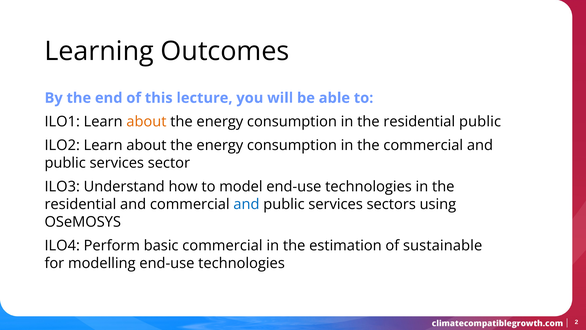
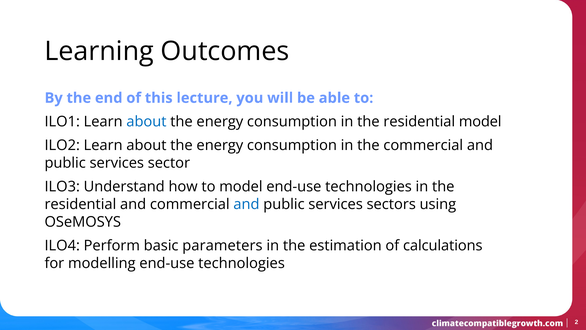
about at (146, 122) colour: orange -> blue
residential public: public -> model
basic commercial: commercial -> parameters
sustainable: sustainable -> calculations
